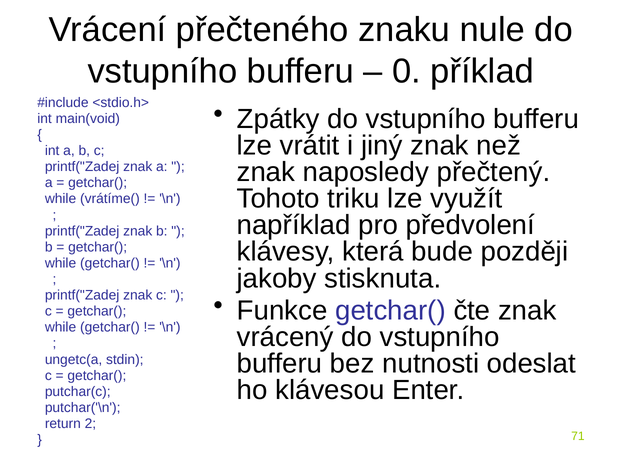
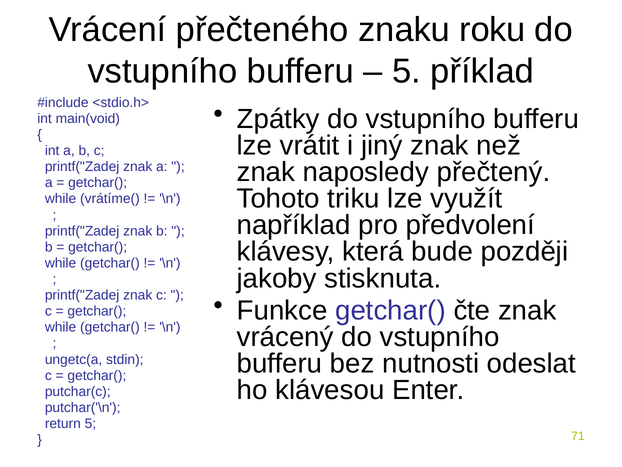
nule: nule -> roku
0 at (407, 71): 0 -> 5
return 2: 2 -> 5
